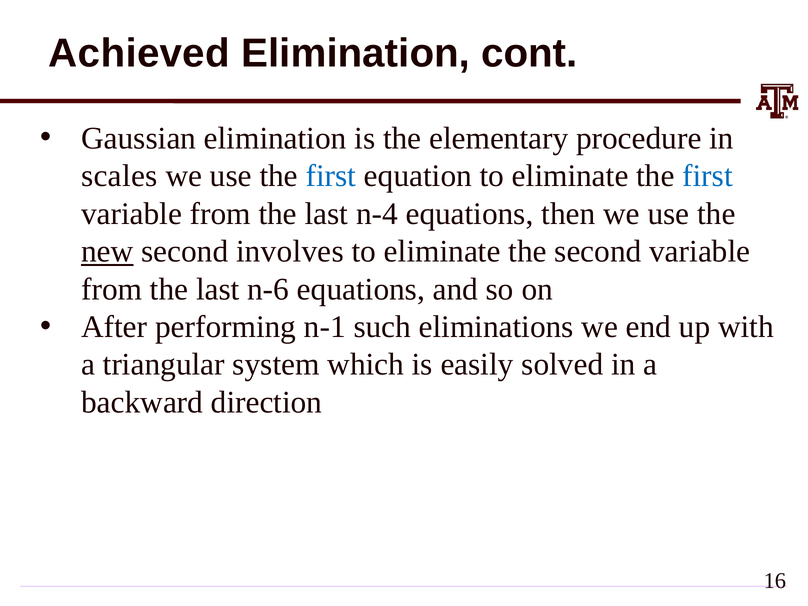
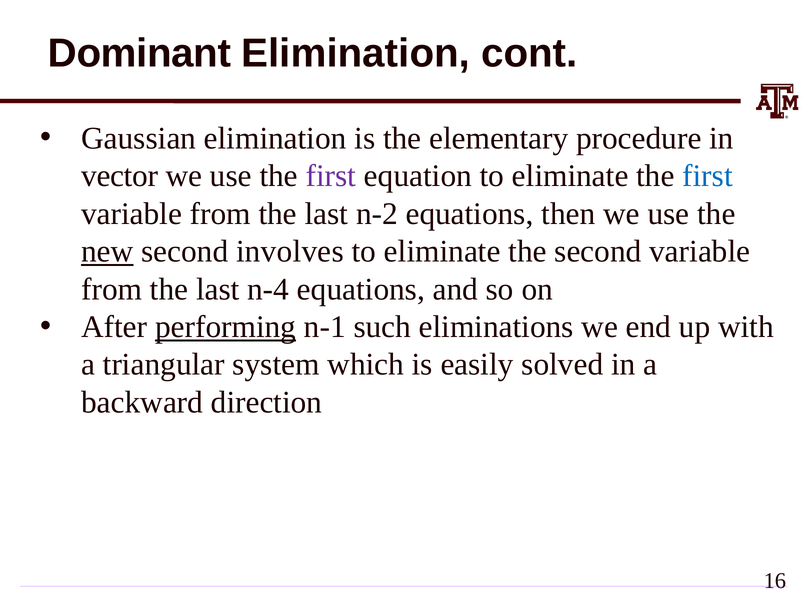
Achieved: Achieved -> Dominant
scales: scales -> vector
first at (331, 176) colour: blue -> purple
n-4: n-4 -> n-2
n-6: n-6 -> n-4
performing underline: none -> present
